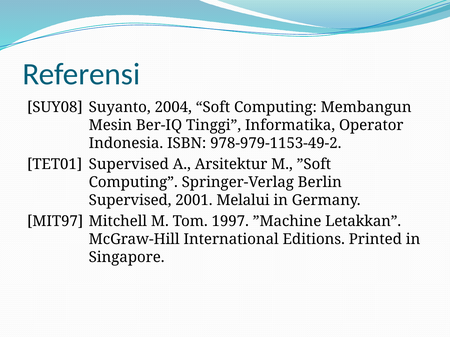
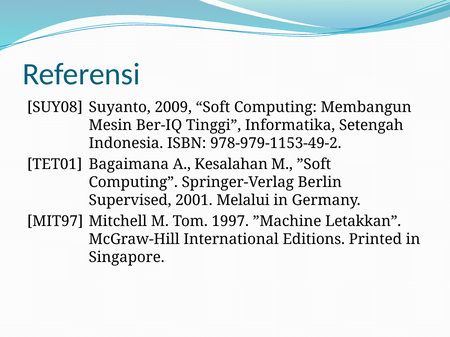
2004: 2004 -> 2009
Operator: Operator -> Setengah
TET01 Supervised: Supervised -> Bagaimana
Arsitektur: Arsitektur -> Kesalahan
